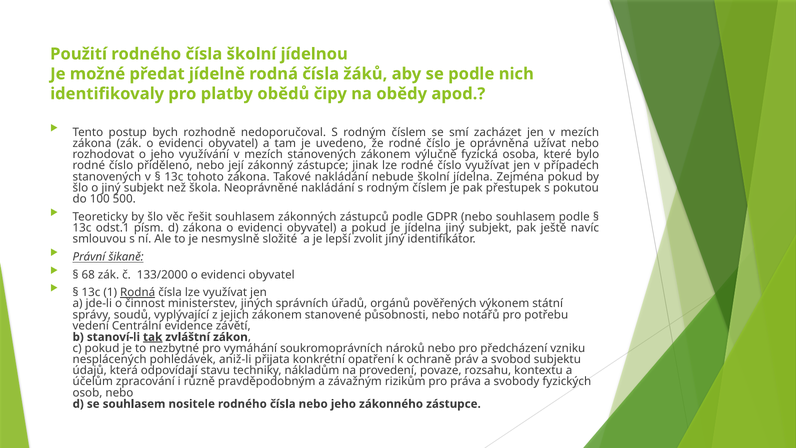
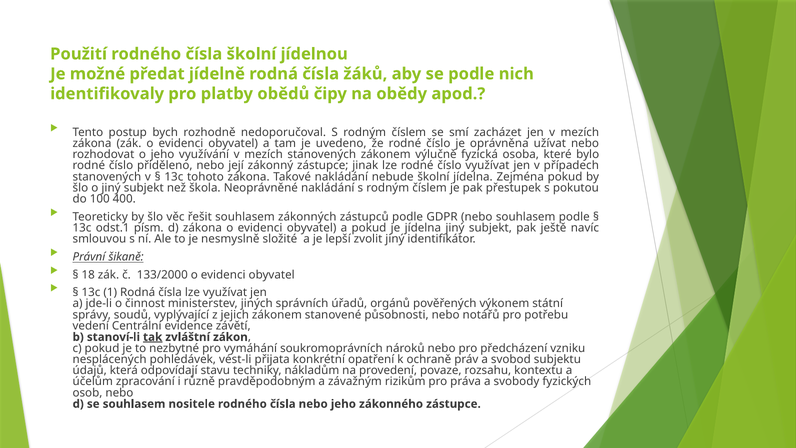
500: 500 -> 400
68: 68 -> 18
Rodná at (138, 292) underline: present -> none
aniž-li: aniž-li -> vést-li
